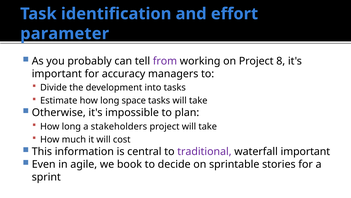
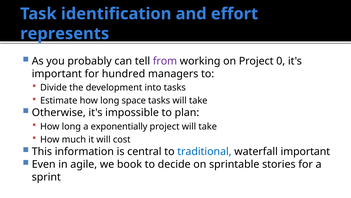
parameter: parameter -> represents
8: 8 -> 0
accuracy: accuracy -> hundred
stakeholders: stakeholders -> exponentially
traditional colour: purple -> blue
